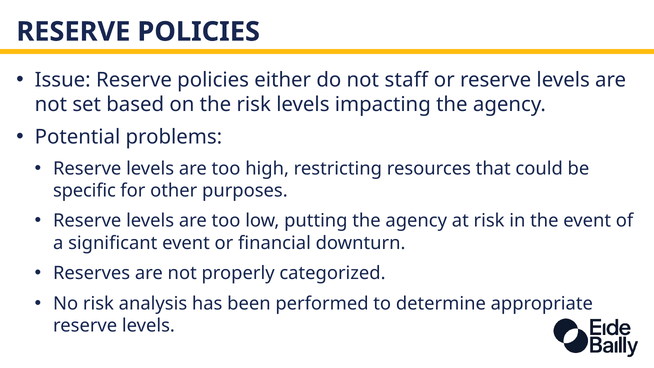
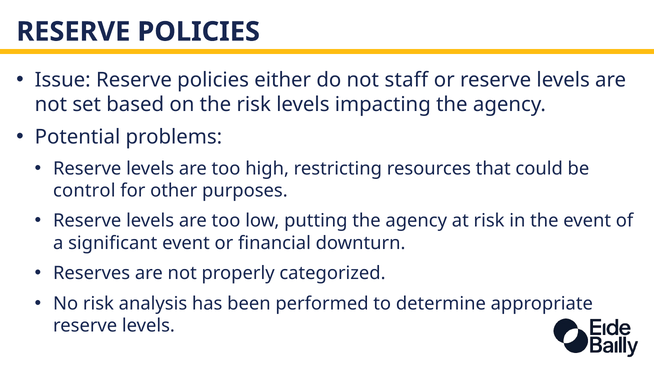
specific: specific -> control
